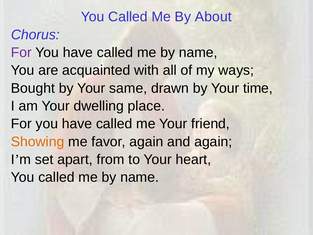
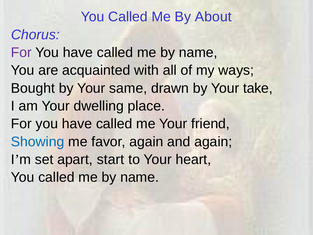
time: time -> take
Showing colour: orange -> blue
from: from -> start
